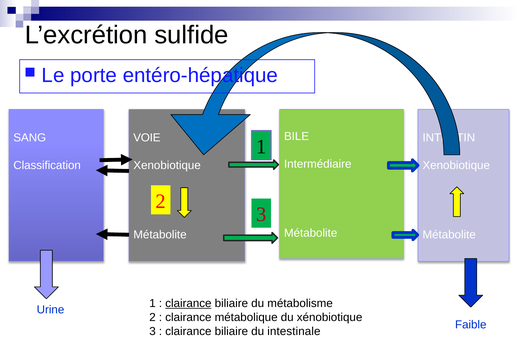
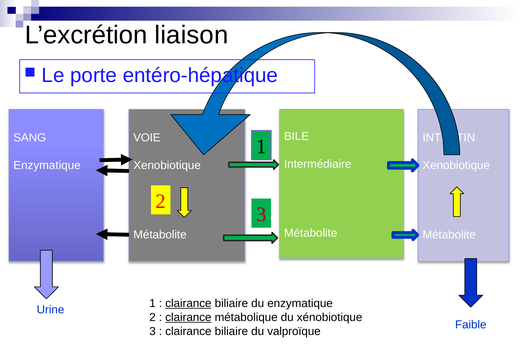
sulfide: sulfide -> liaison
Classification at (47, 166): Classification -> Enzymatique
du métabolisme: métabolisme -> enzymatique
clairance at (188, 318) underline: none -> present
intestinale: intestinale -> valproïque
